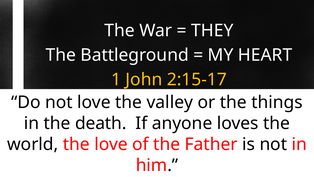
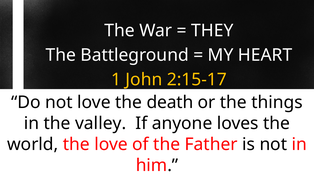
valley: valley -> death
death: death -> valley
